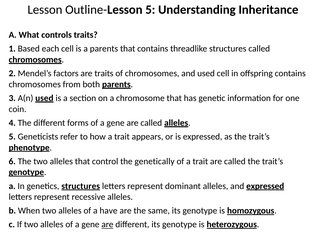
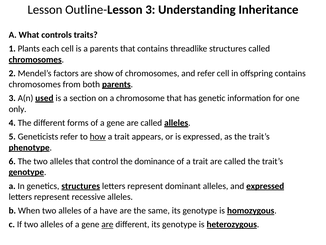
Outline-Lesson 5: 5 -> 3
Based: Based -> Plants
are traits: traits -> show
and used: used -> refer
coin: coin -> only
how underline: none -> present
genetically: genetically -> dominance
